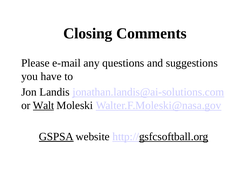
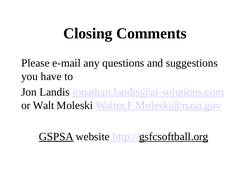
Walt underline: present -> none
